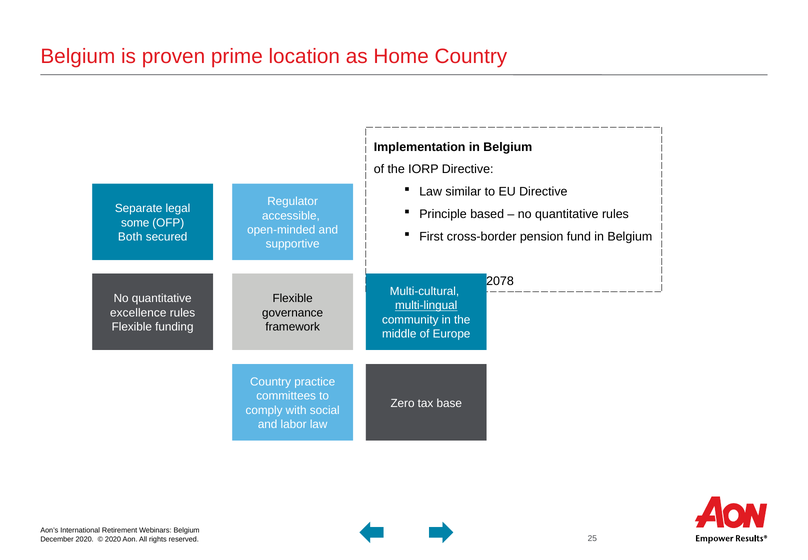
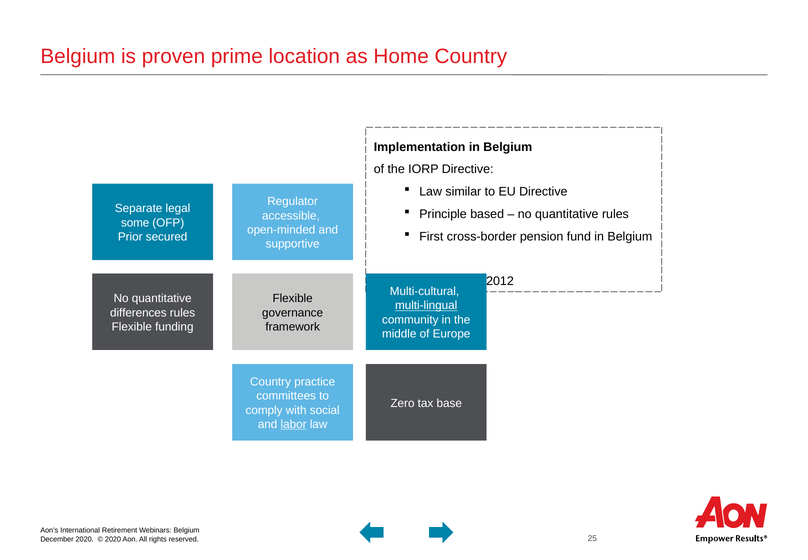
Both: Both -> Prior
2078: 2078 -> 2012
excellence: excellence -> differences
labor underline: none -> present
